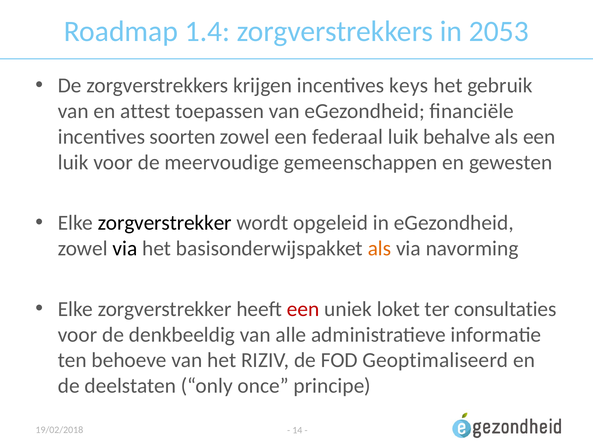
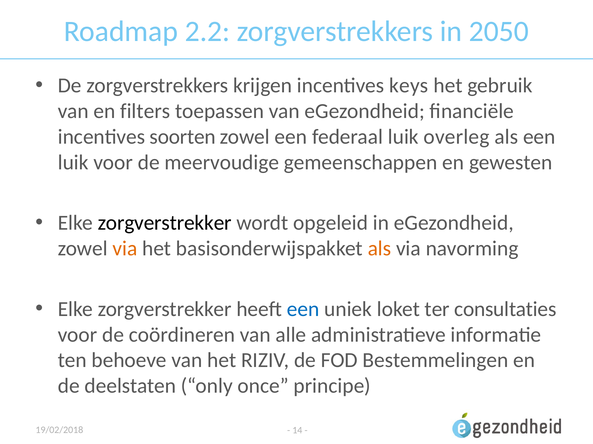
1.4: 1.4 -> 2.2
2053: 2053 -> 2050
attest: attest -> filters
behalve: behalve -> overleg
via at (125, 249) colour: black -> orange
een at (303, 310) colour: red -> blue
denkbeeldig: denkbeeldig -> coördineren
Geoptimaliseerd: Geoptimaliseerd -> Bestemmelingen
